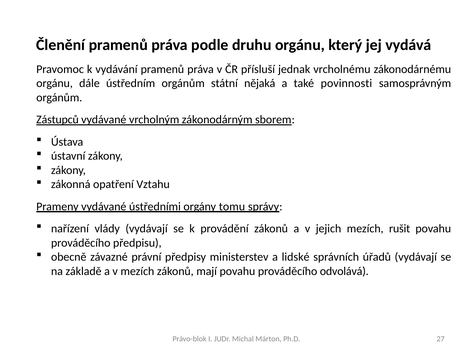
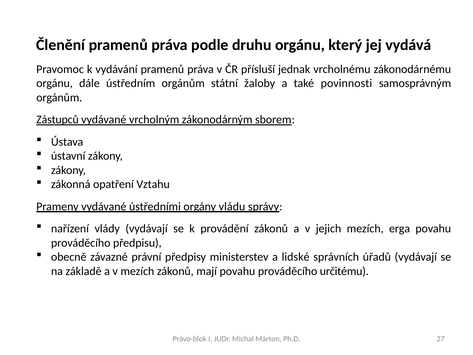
nějaká: nějaká -> žaloby
tomu: tomu -> vládu
rušit: rušit -> erga
odvolává: odvolává -> určitému
